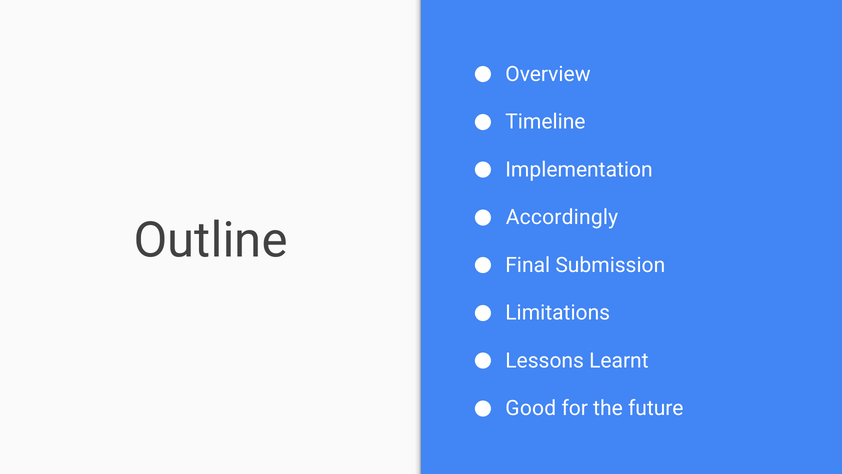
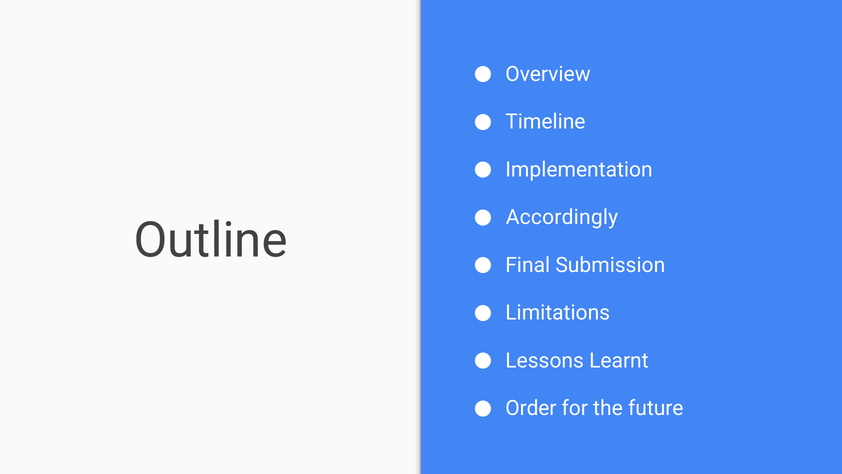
Good: Good -> Order
